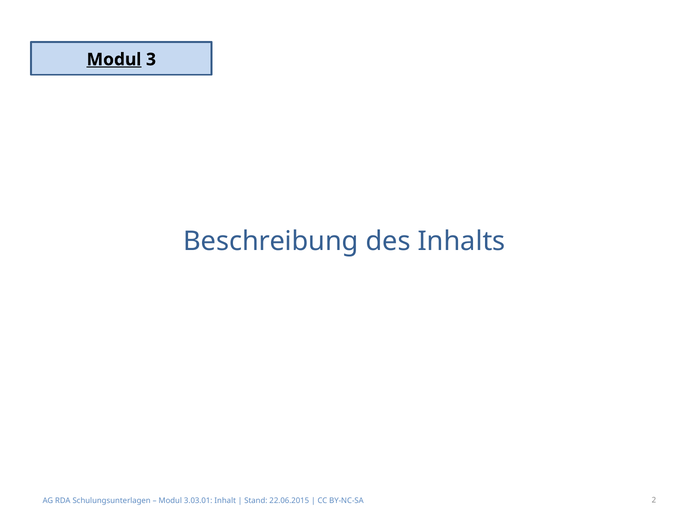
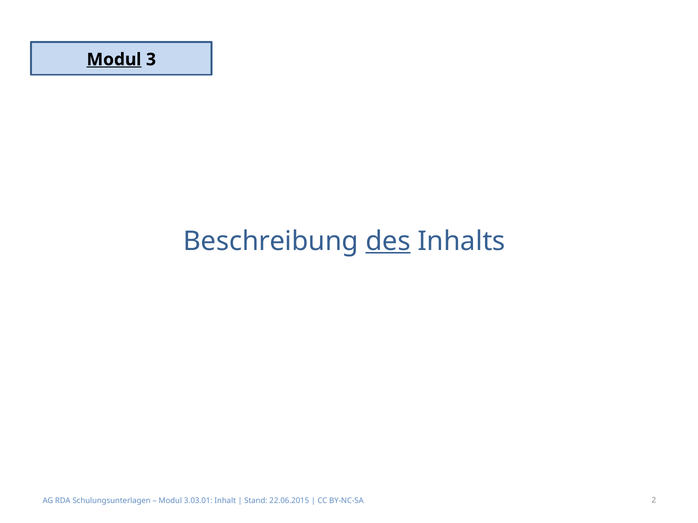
des underline: none -> present
